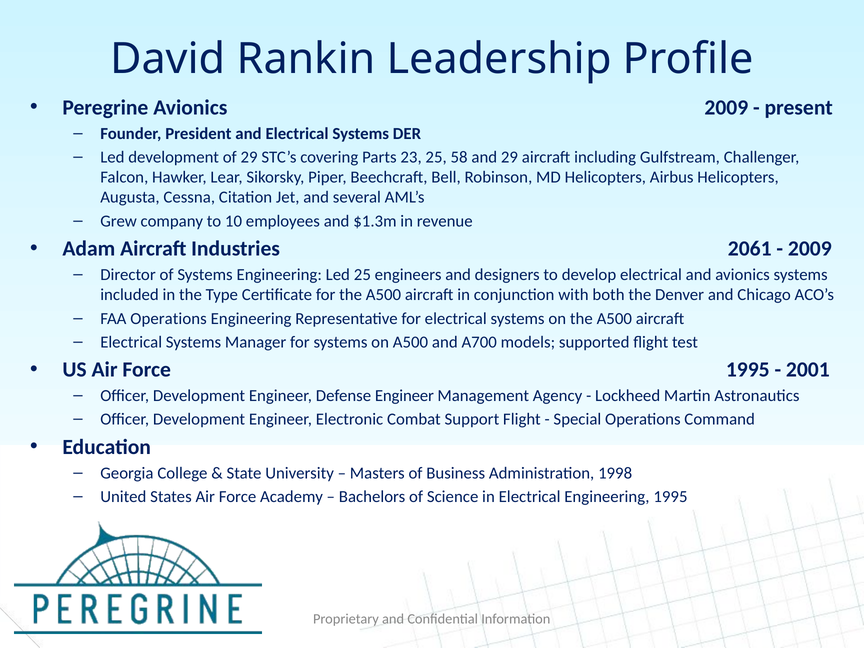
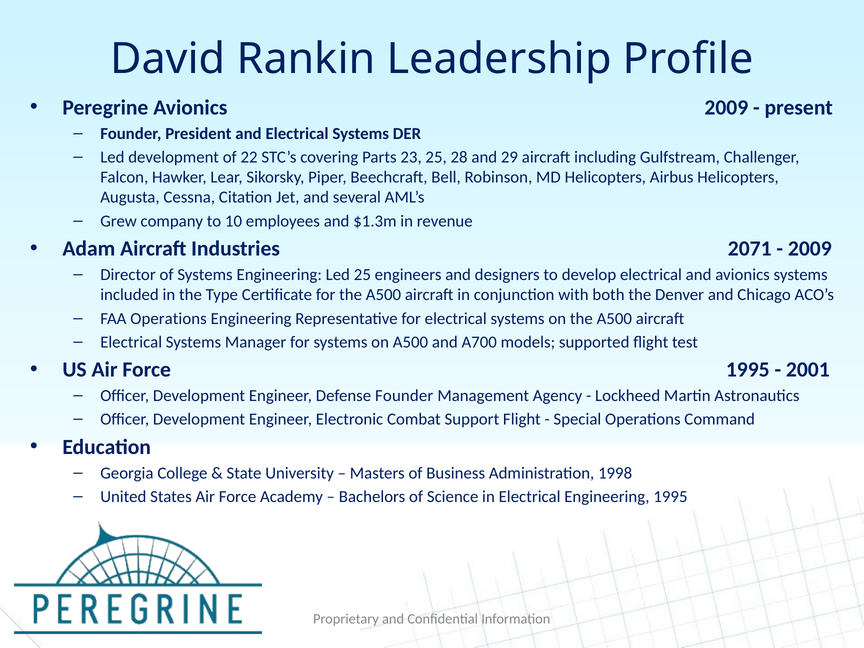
of 29: 29 -> 22
58: 58 -> 28
2061: 2061 -> 2071
Defense Engineer: Engineer -> Founder
